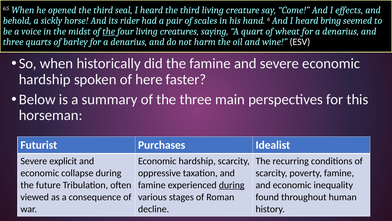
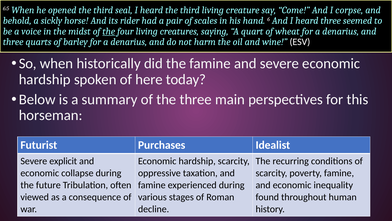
effects: effects -> corpse
heard bring: bring -> three
faster: faster -> today
during at (232, 185) underline: present -> none
